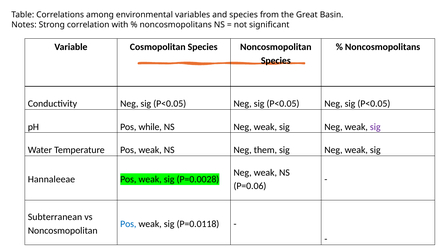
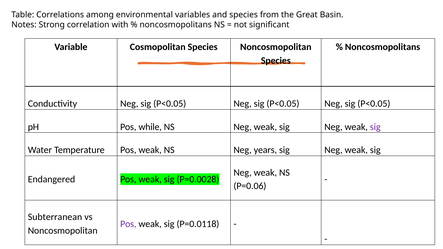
them: them -> years
Hannaleeae: Hannaleeae -> Endangered
Pos at (128, 224) colour: blue -> purple
